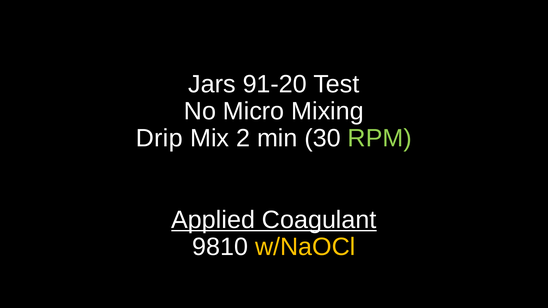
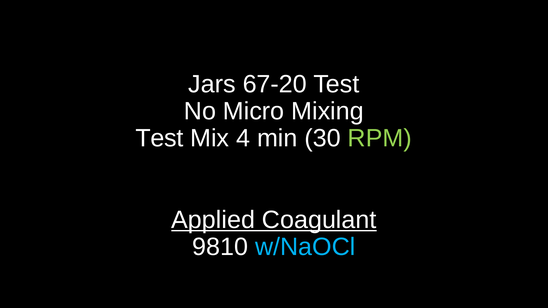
91-20: 91-20 -> 67-20
Drip at (159, 138): Drip -> Test
2: 2 -> 4
w/NaOCl colour: yellow -> light blue
